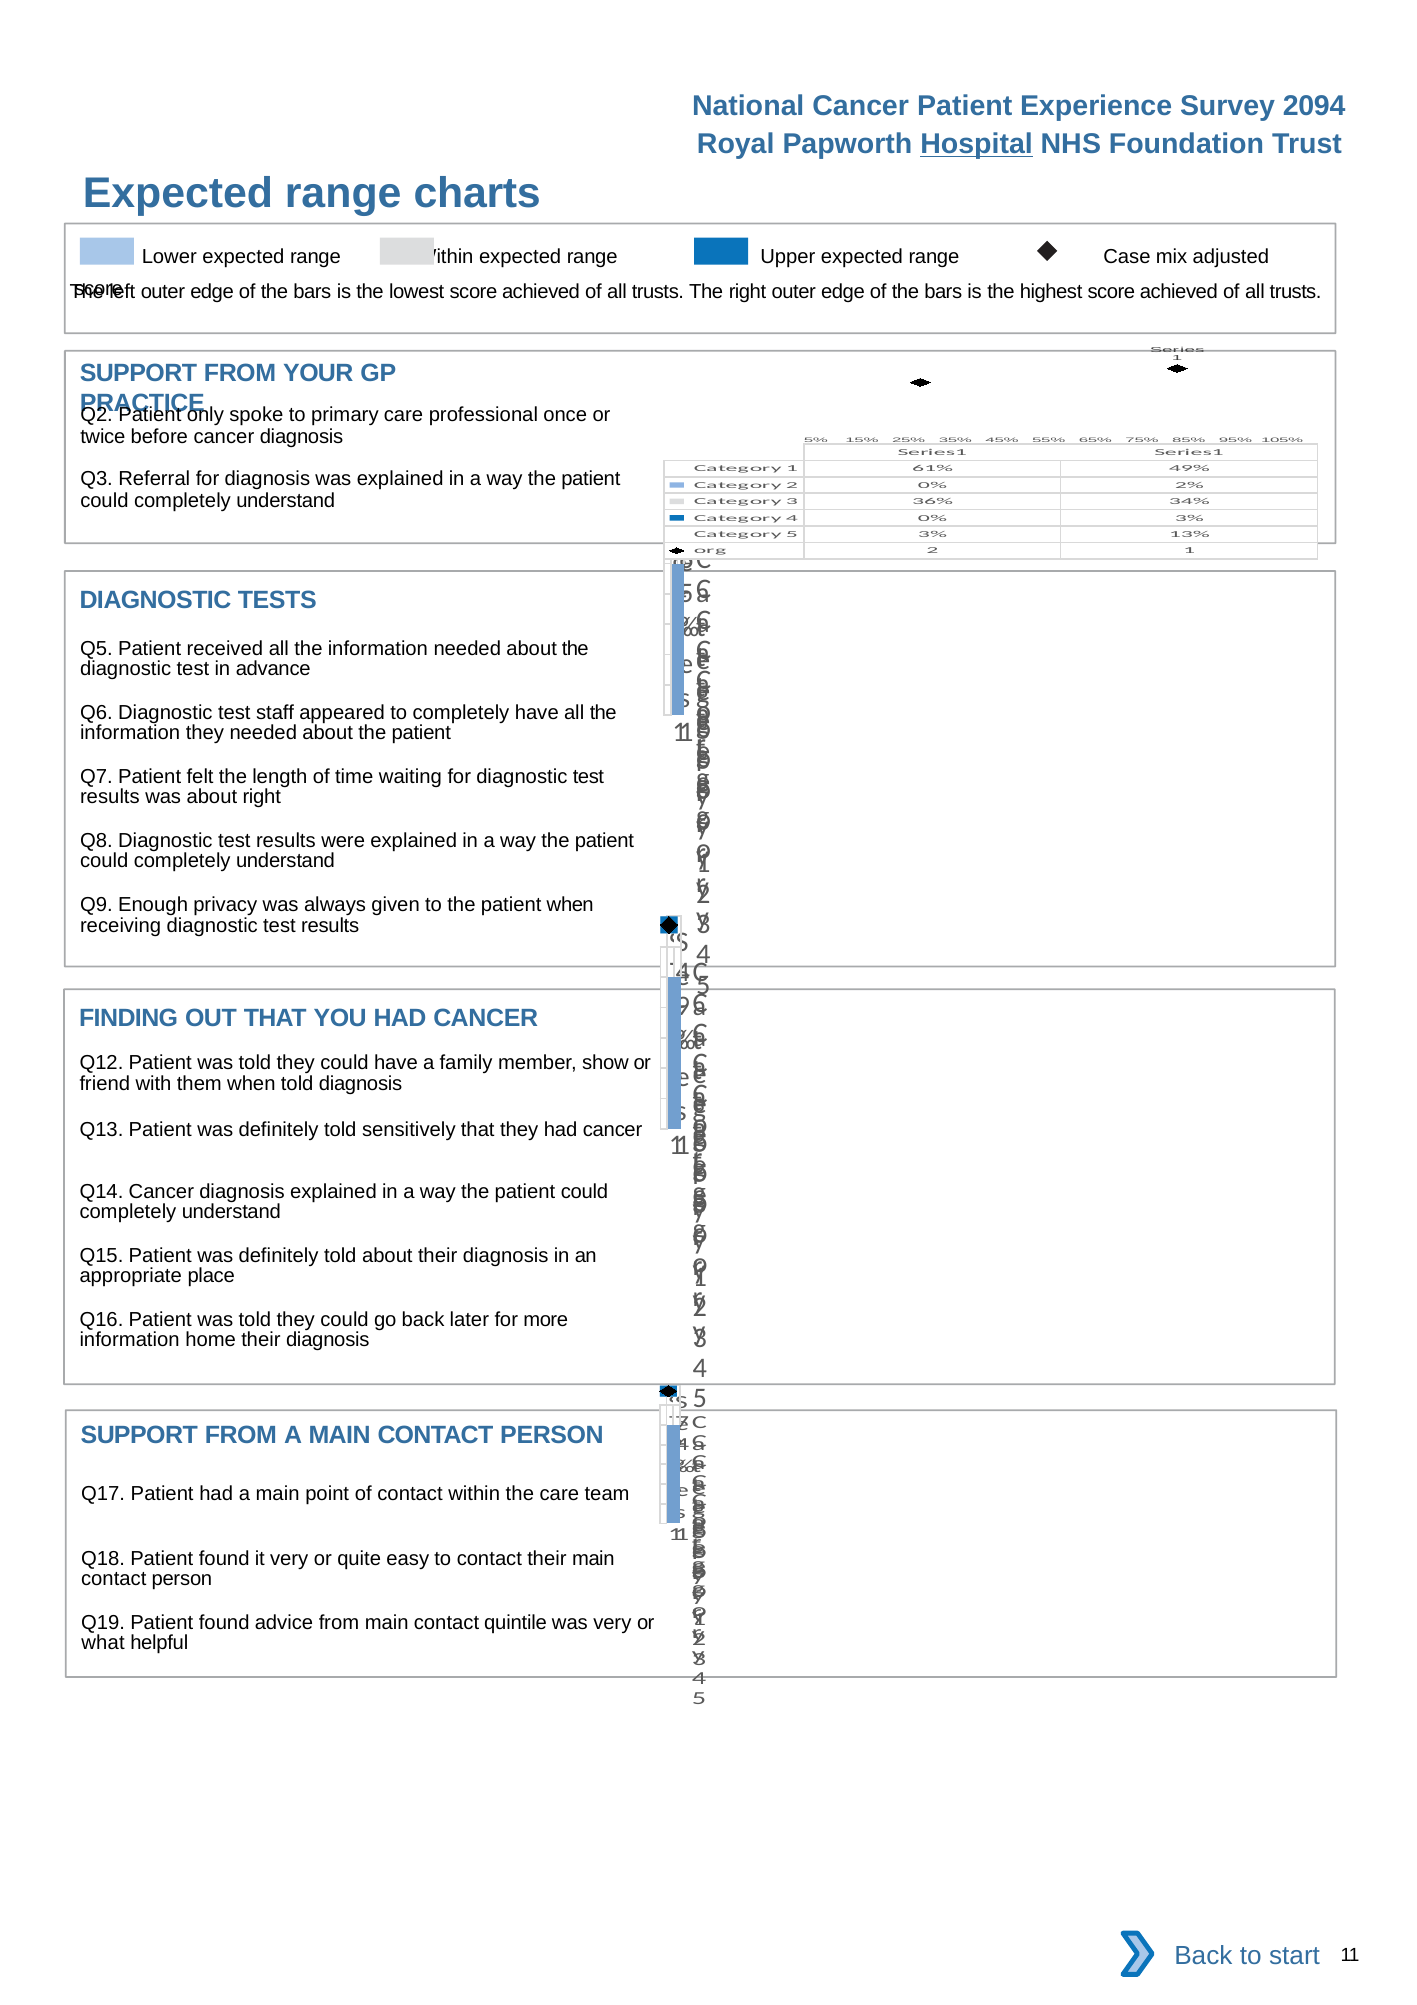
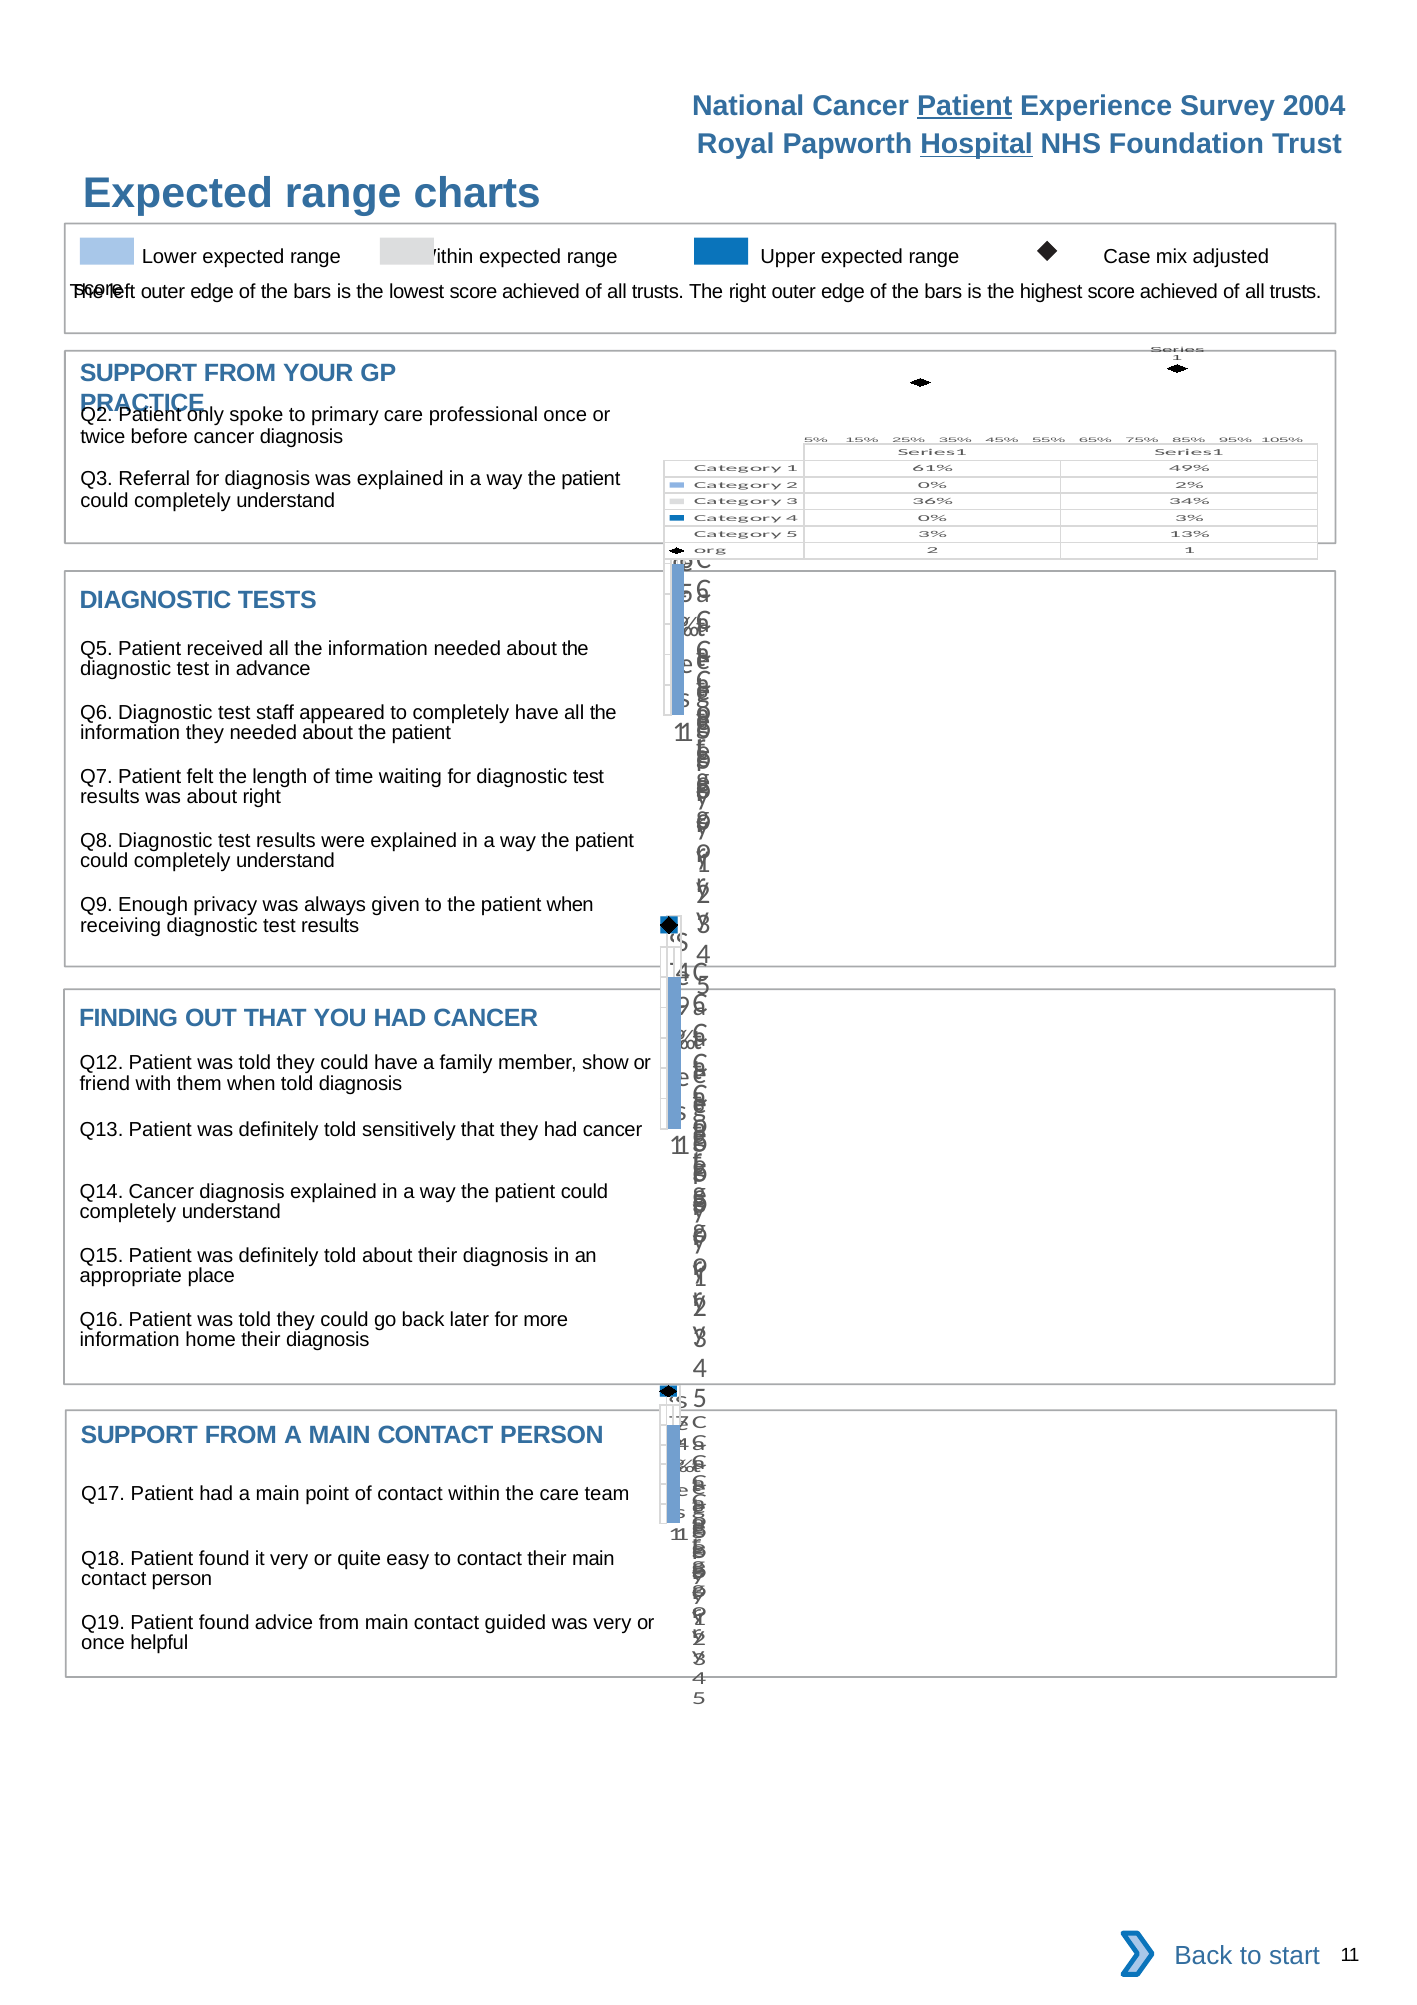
Patient at (965, 106) underline: none -> present
2094: 2094 -> 2004
quintile: quintile -> guided
what at (103, 1643): what -> once
